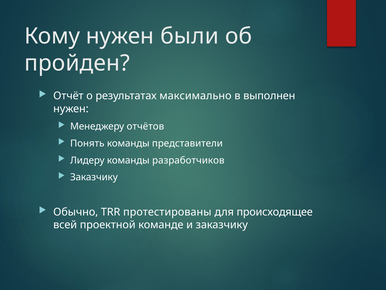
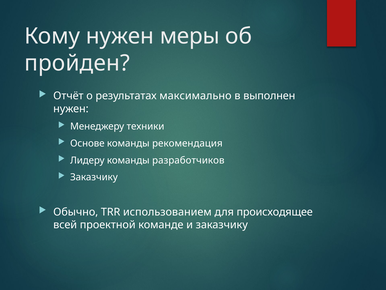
были: были -> меры
отчётов: отчётов -> техники
Понять: Понять -> Основе
представители: представители -> рекомендация
протестированы: протестированы -> использованием
